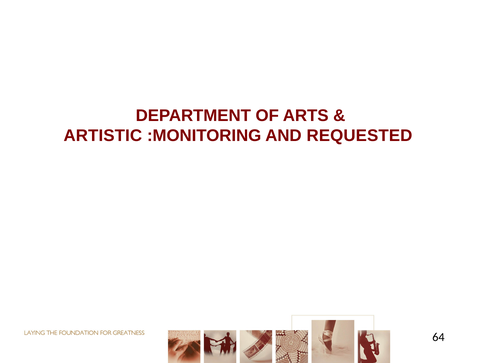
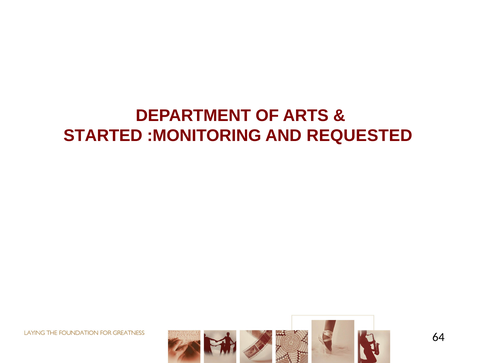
ARTISTIC: ARTISTIC -> STARTED
